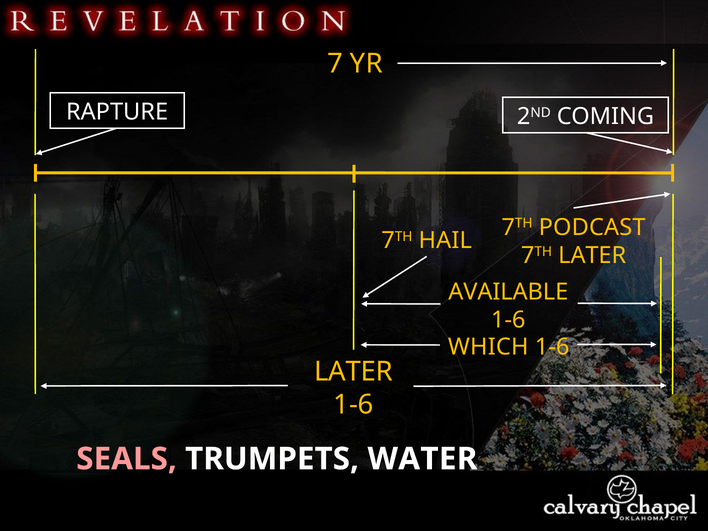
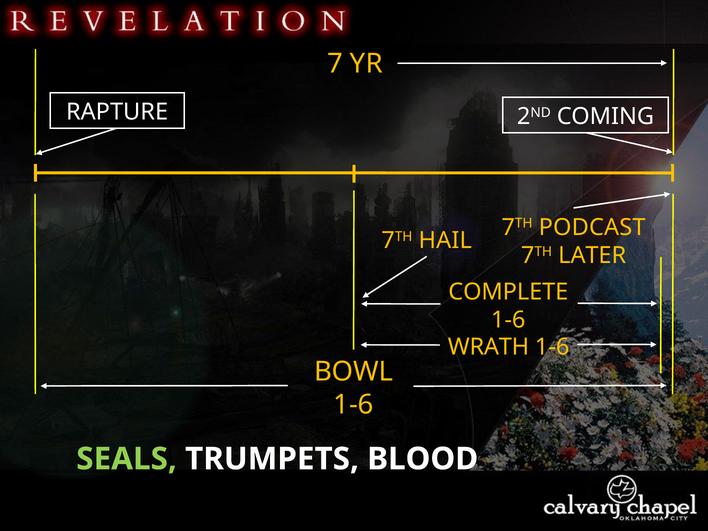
AVAILABLE: AVAILABLE -> COMPLETE
WHICH: WHICH -> WRATH
LATER at (354, 372): LATER -> BOWL
SEALS colour: pink -> light green
WATER: WATER -> BLOOD
